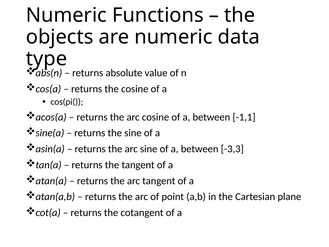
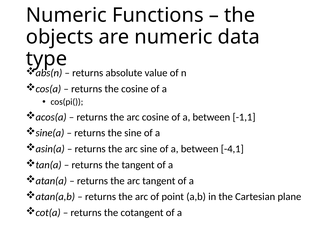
-3,3: -3,3 -> -4,1
